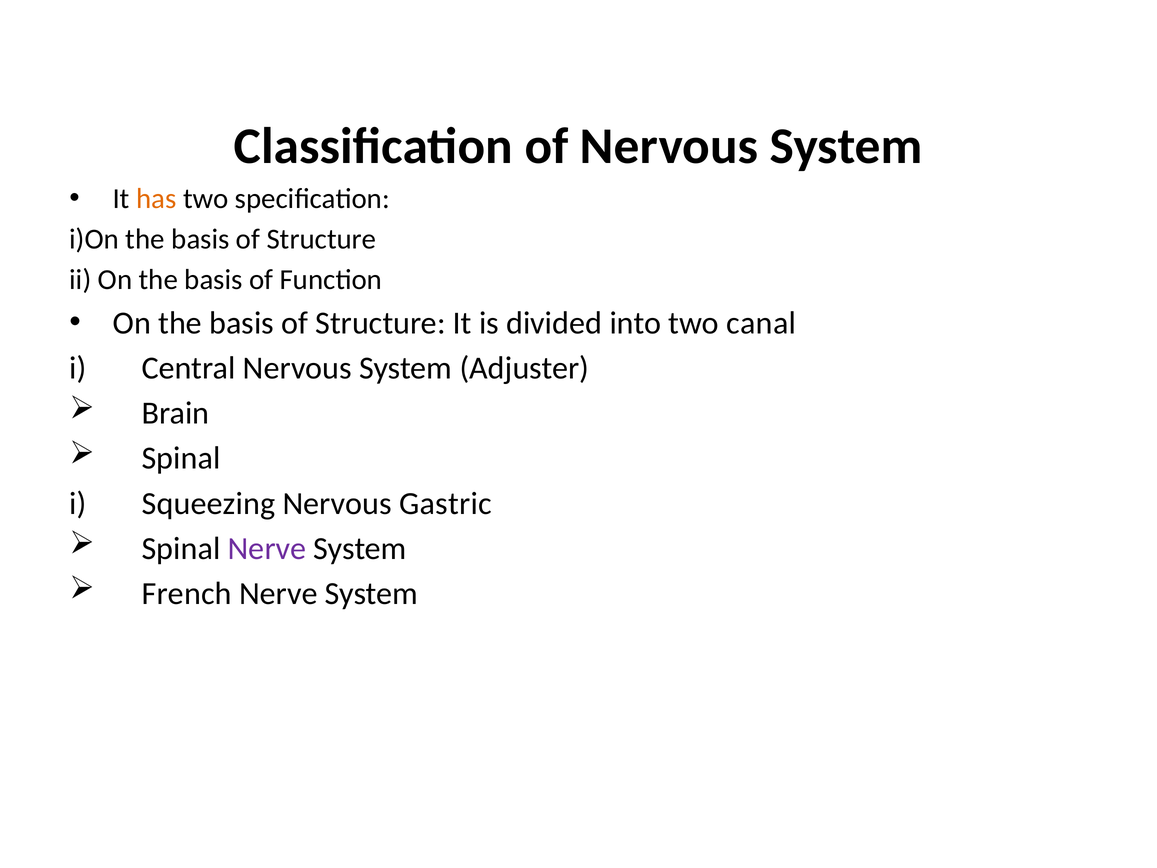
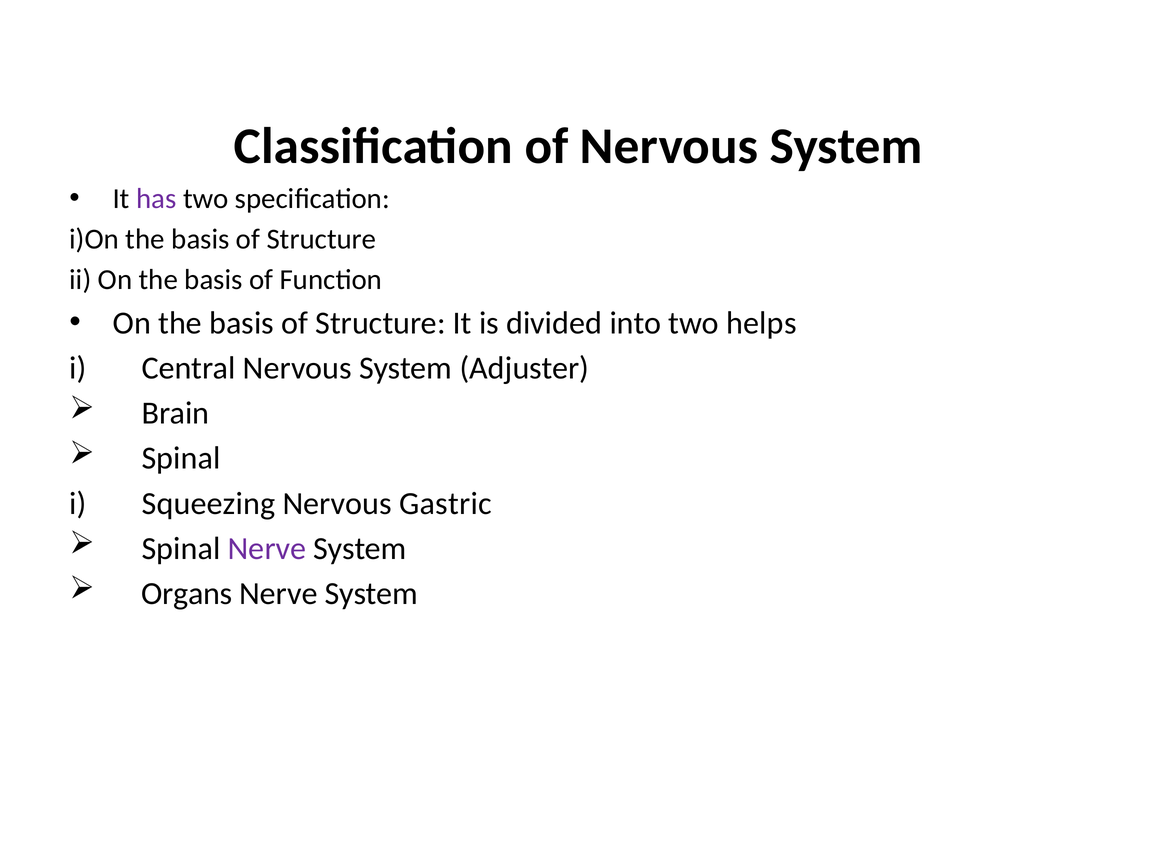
has colour: orange -> purple
canal: canal -> helps
French: French -> Organs
